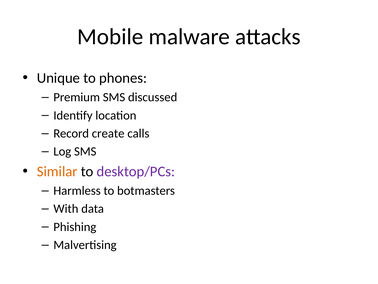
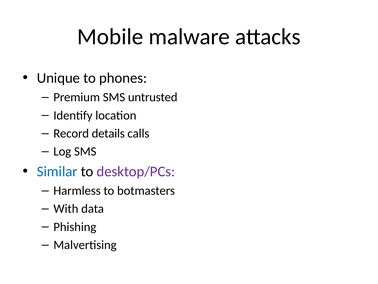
discussed: discussed -> untrusted
create: create -> details
Similar colour: orange -> blue
